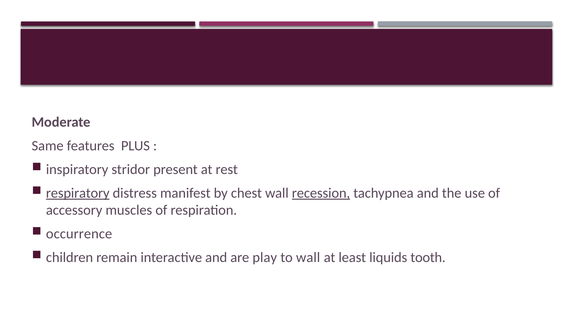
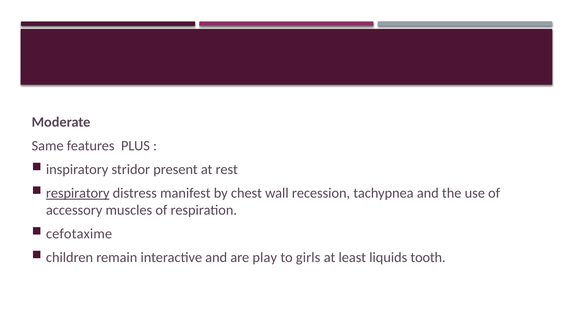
recession underline: present -> none
occurrence: occurrence -> cefotaxime
to wall: wall -> girls
